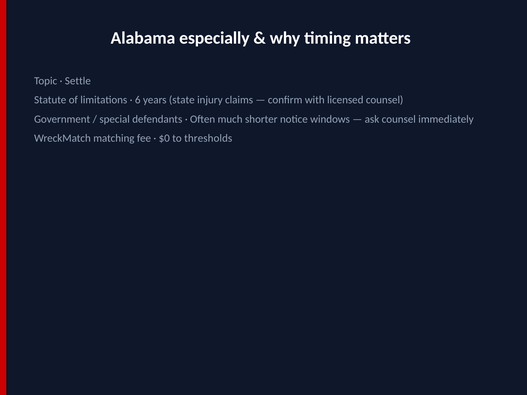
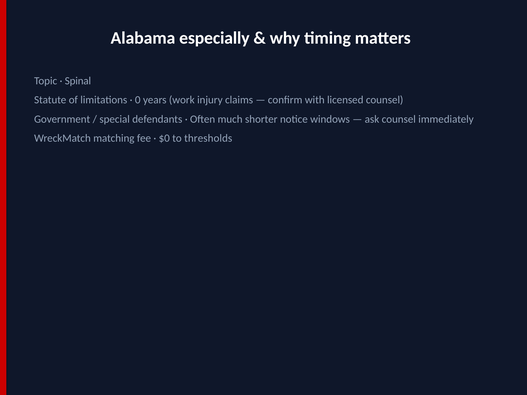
Settle: Settle -> Spinal
6: 6 -> 0
state: state -> work
